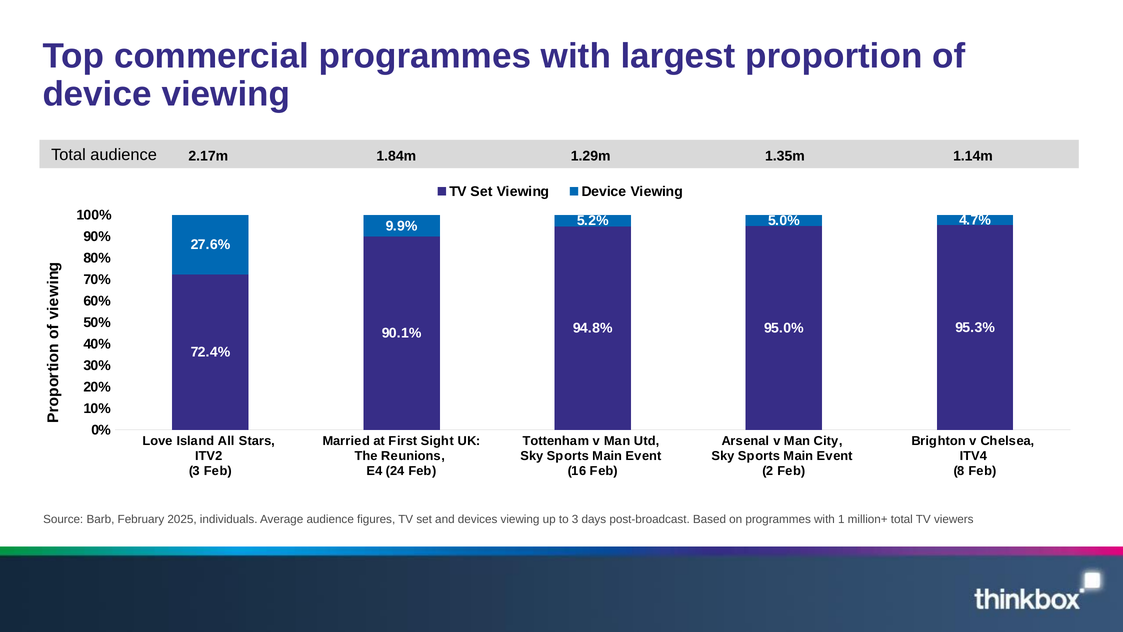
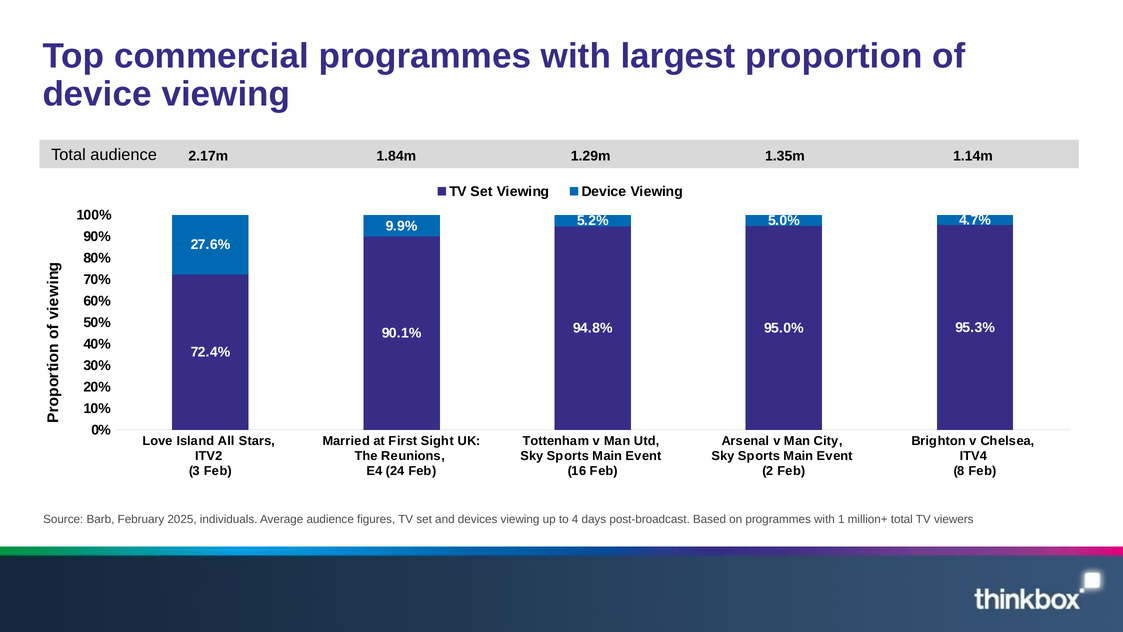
to 3: 3 -> 4
